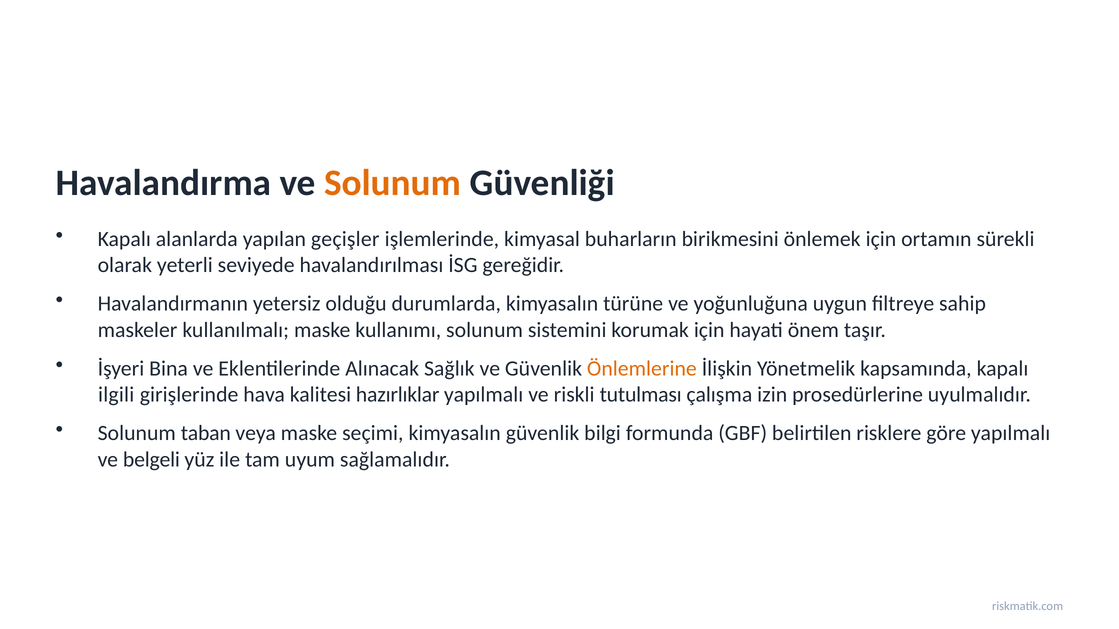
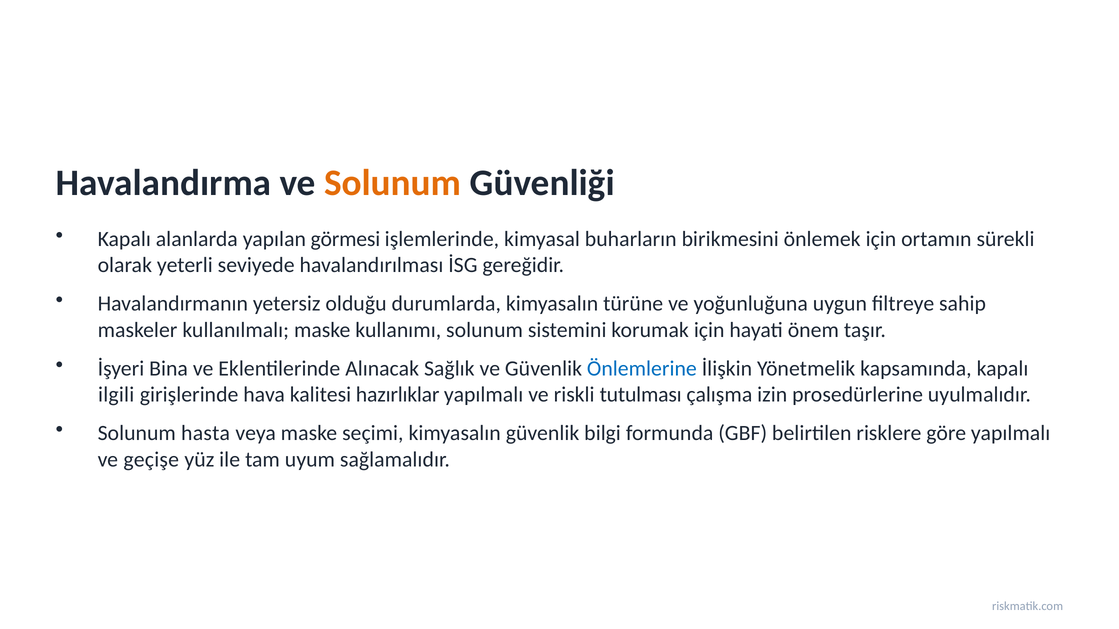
geçişler: geçişler -> görmesi
Önlemlerine colour: orange -> blue
taban: taban -> hasta
belgeli: belgeli -> geçişe
